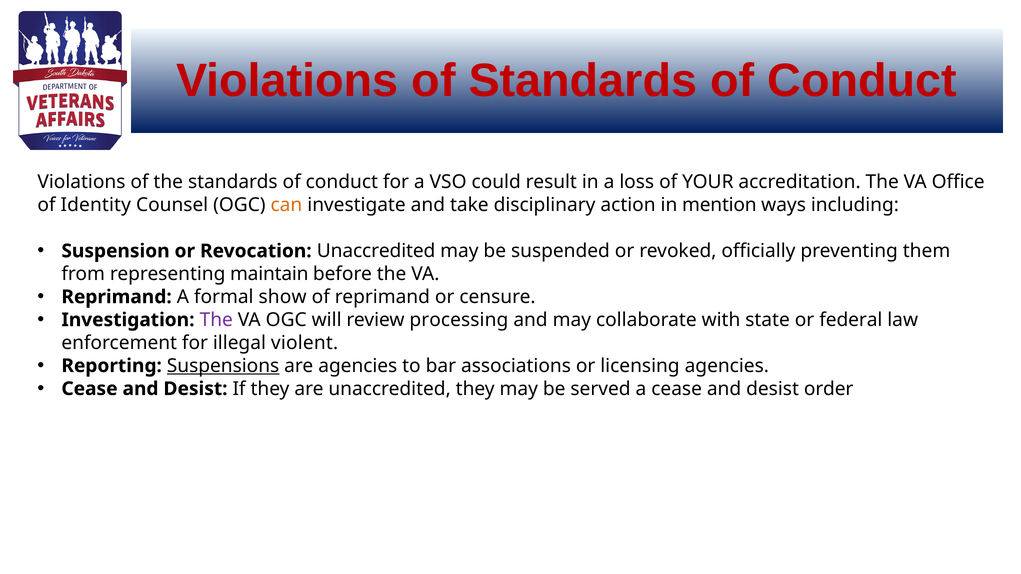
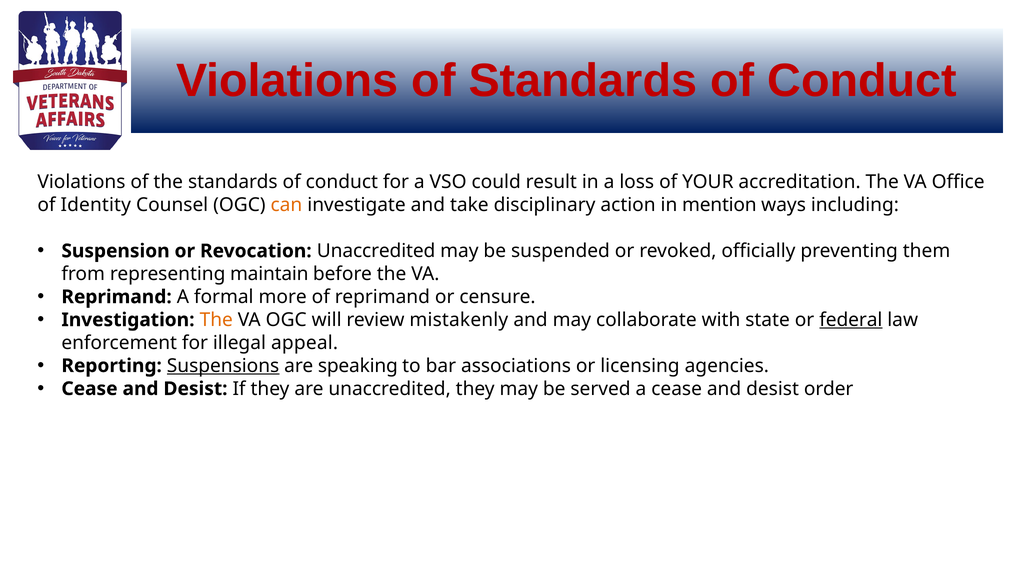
show: show -> more
The at (216, 320) colour: purple -> orange
processing: processing -> mistakenly
federal underline: none -> present
violent: violent -> appeal
are agencies: agencies -> speaking
